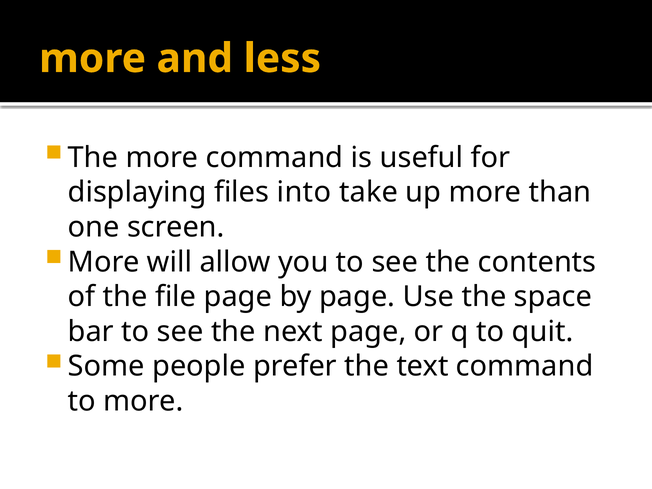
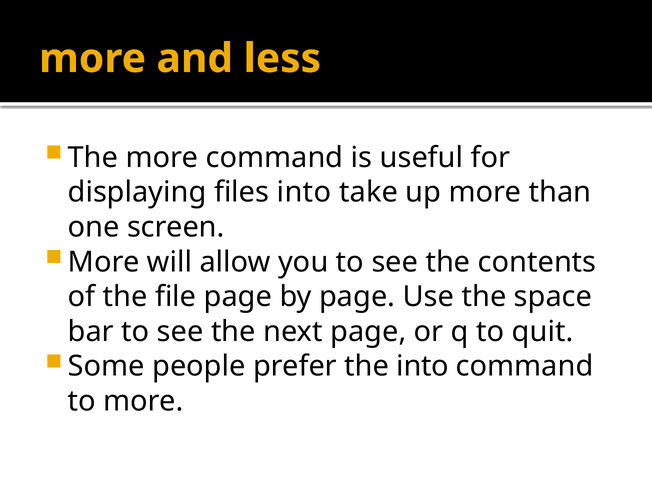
the text: text -> into
